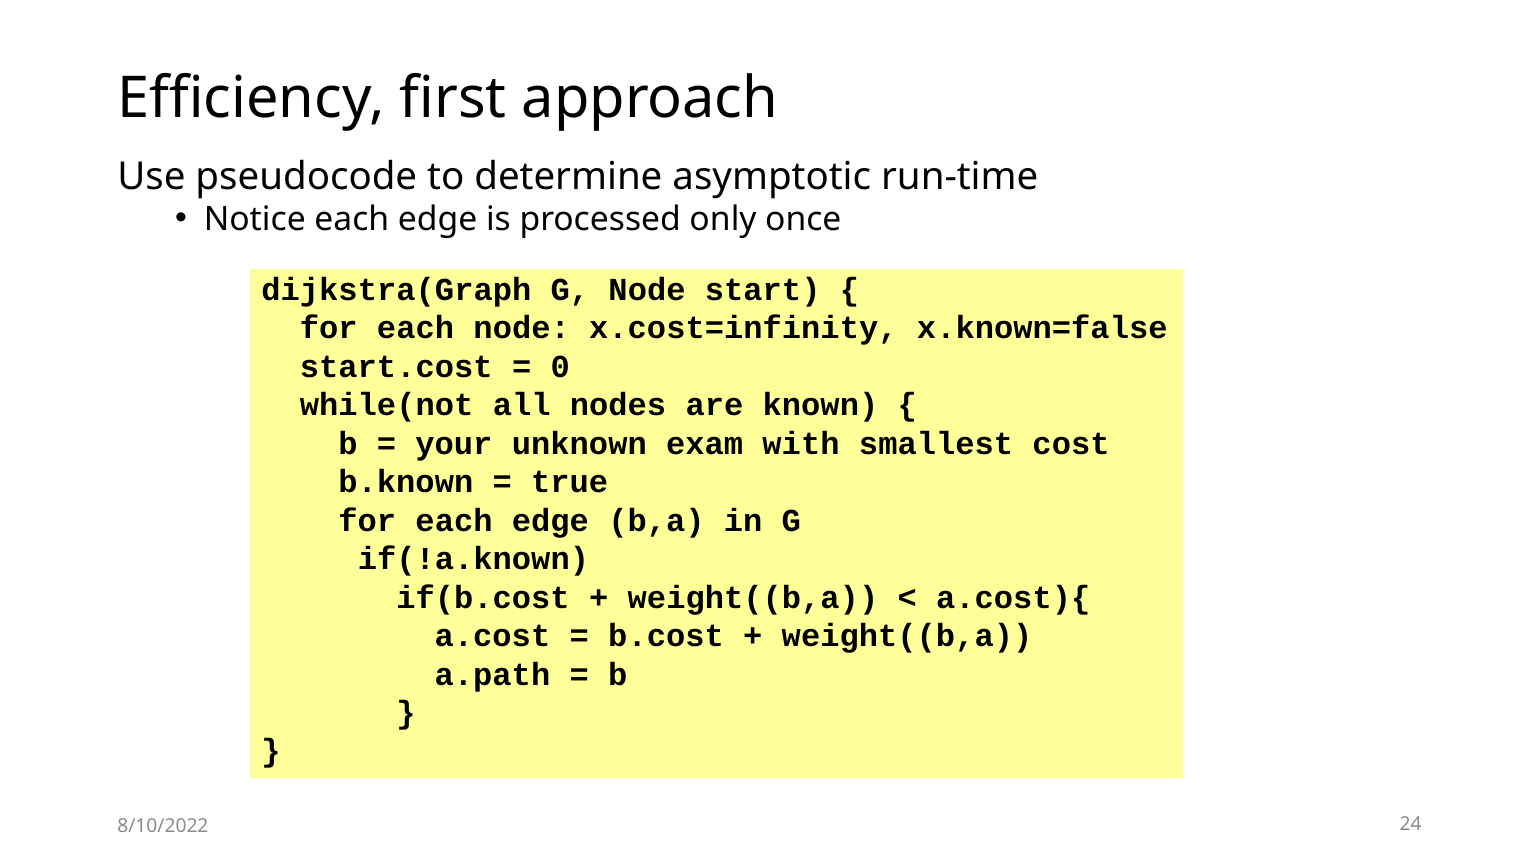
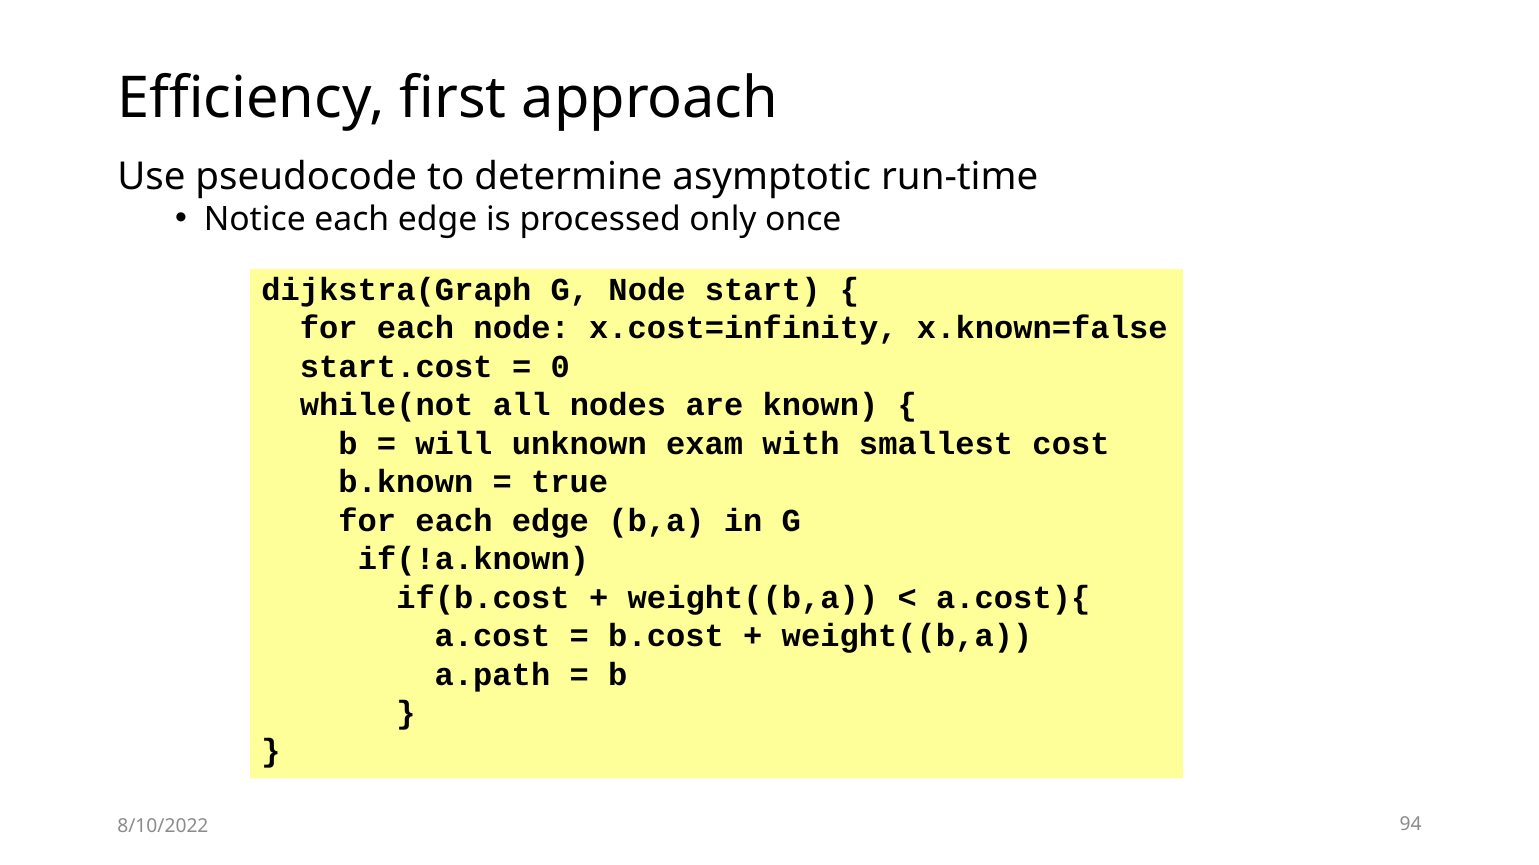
your: your -> will
24: 24 -> 94
